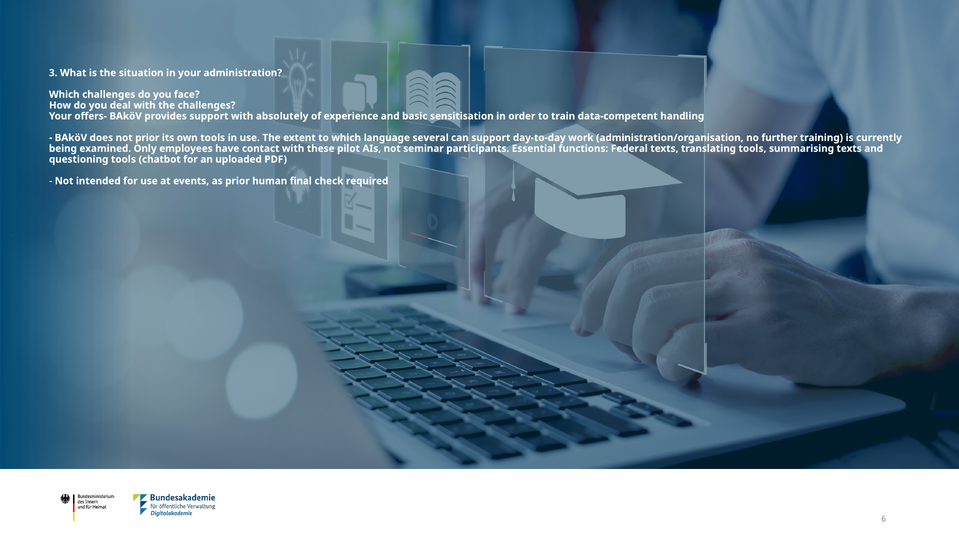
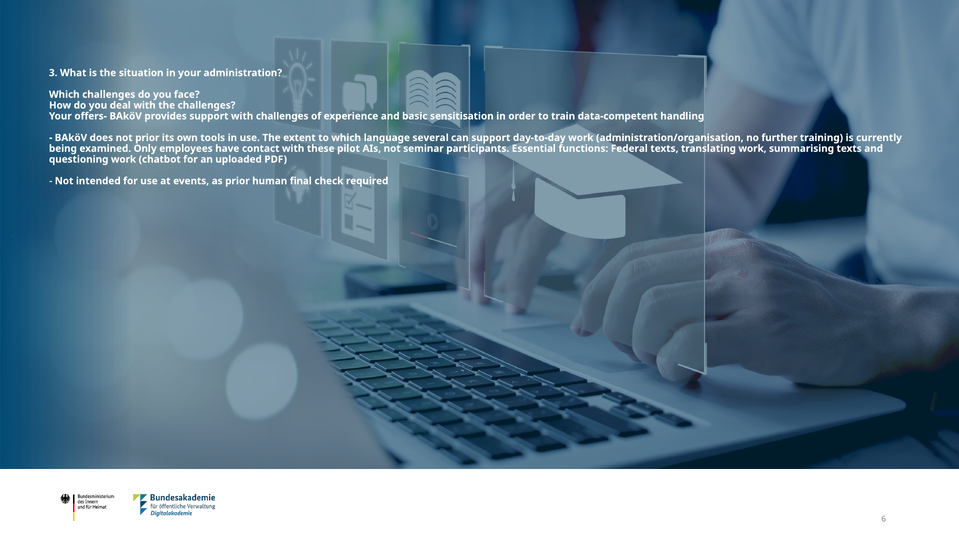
with absolutely: absolutely -> challenges
translating tools: tools -> work
questioning tools: tools -> work
